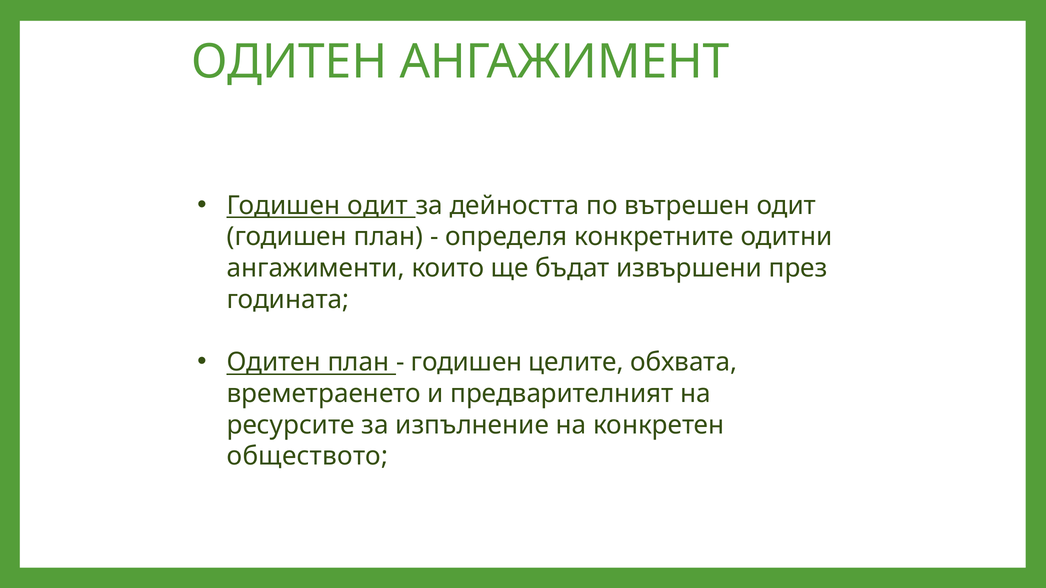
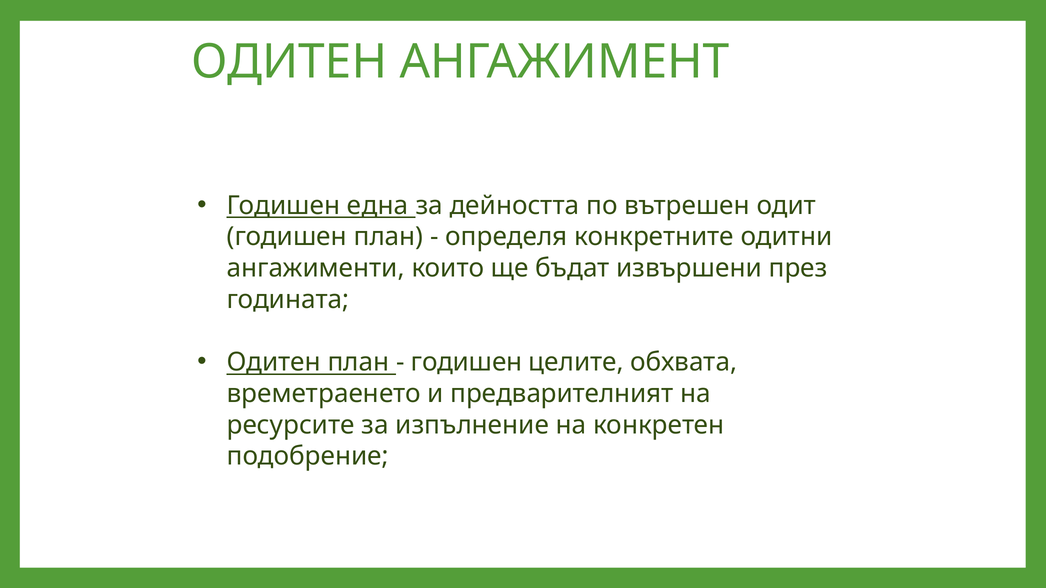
Годишен одит: одит -> една
обществото: обществото -> подобрение
